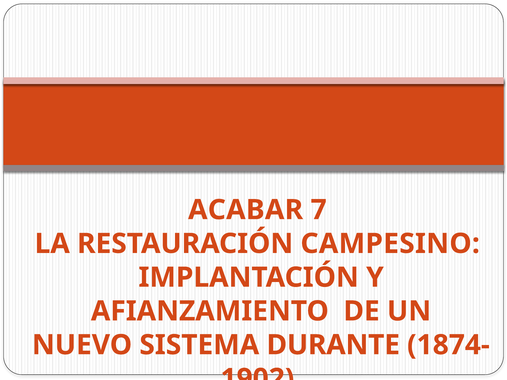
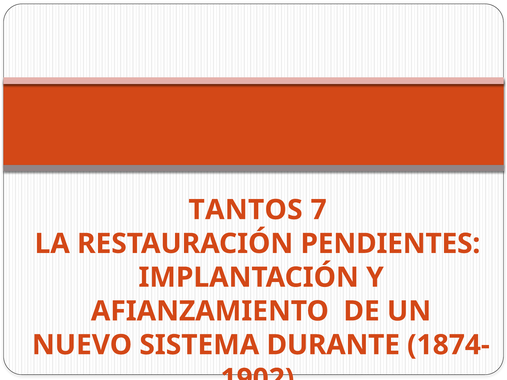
ACABAR: ACABAR -> TANTOS
CAMPESINO: CAMPESINO -> PENDIENTES
